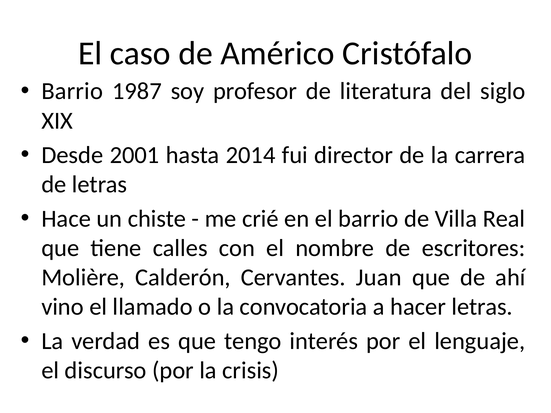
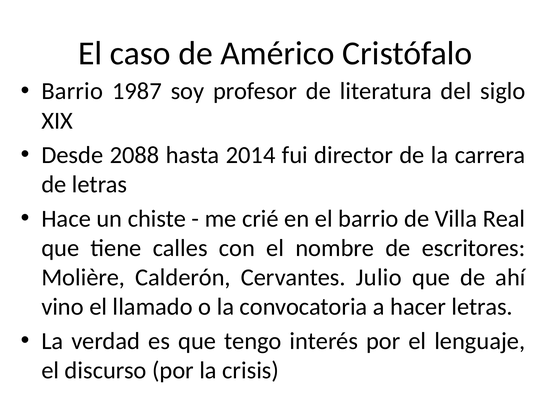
2001: 2001 -> 2088
Juan: Juan -> Julio
